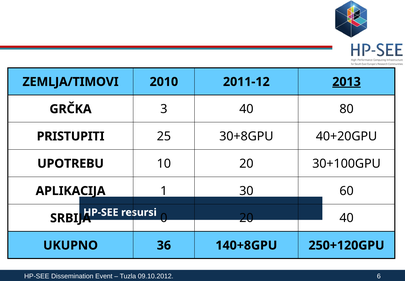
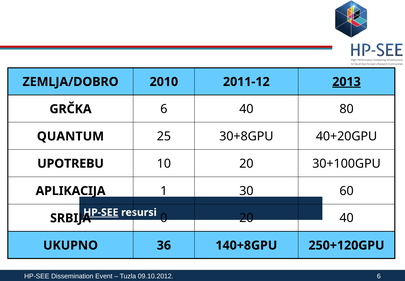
ZEMLJA/TIMOVI: ZEMLJA/TIMOVI -> ZEMLJA/DOBRO
GRČKA 3: 3 -> 6
PRISTUPITI: PRISTUPITI -> QUANTUM
HP-SEE at (101, 212) underline: none -> present
